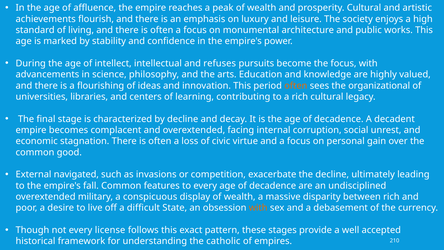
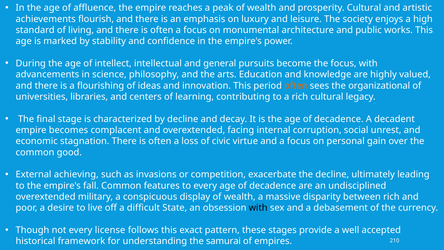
refuses: refuses -> general
navigated: navigated -> achieving
with at (258, 208) colour: orange -> black
catholic: catholic -> samurai
